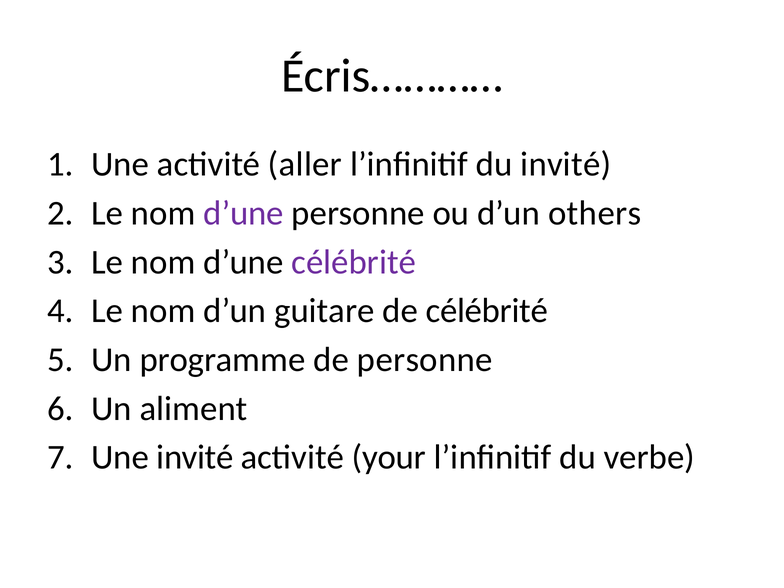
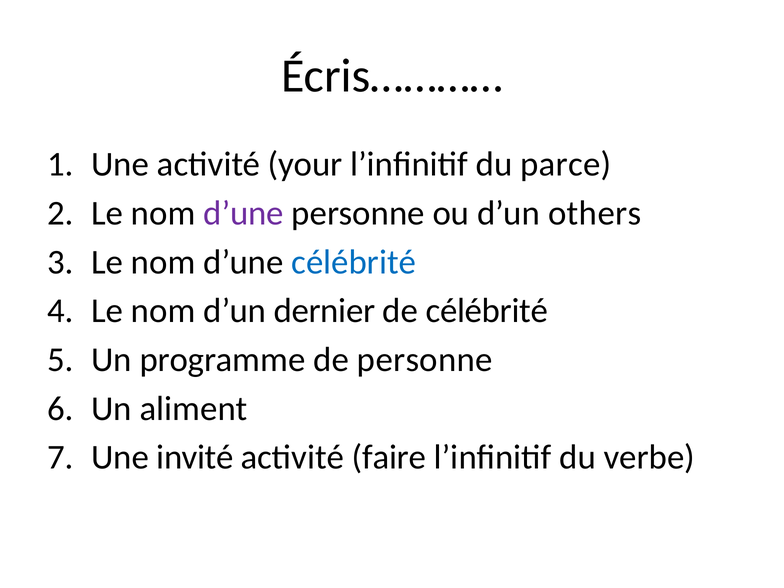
aller: aller -> your
du invité: invité -> parce
célébrité at (354, 262) colour: purple -> blue
guitare: guitare -> dernier
your: your -> faire
